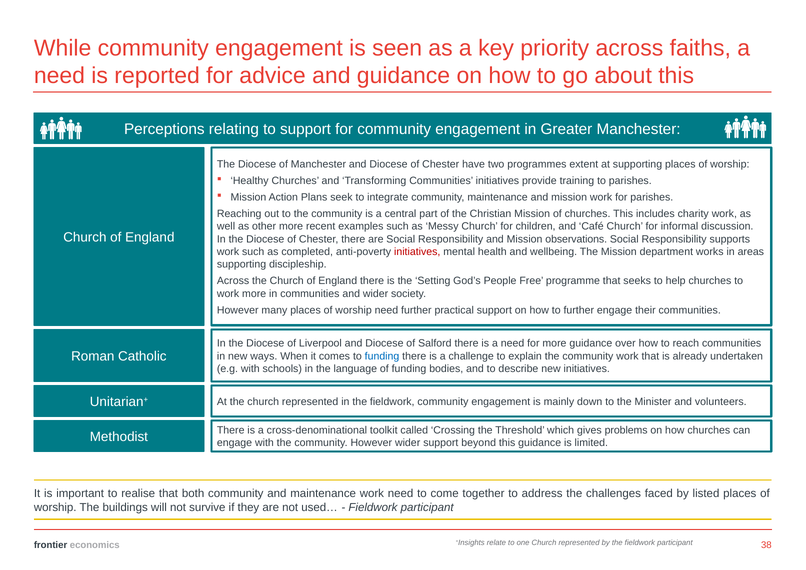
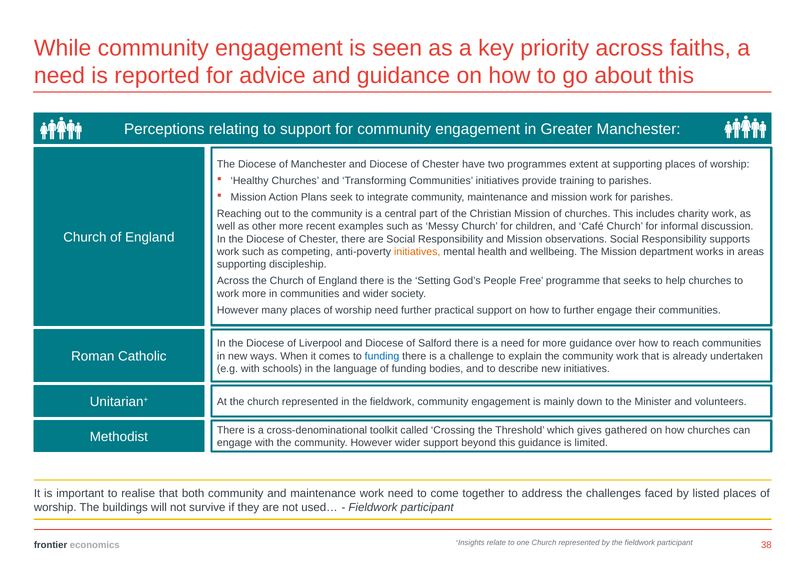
completed: completed -> competing
initiatives at (417, 252) colour: red -> orange
problems: problems -> gathered
